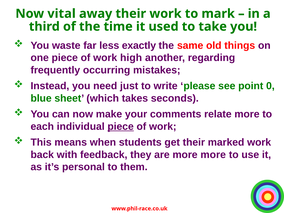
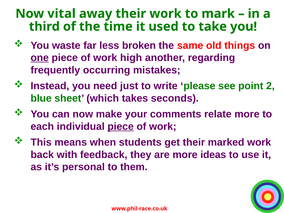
exactly: exactly -> broken
one underline: none -> present
0: 0 -> 2
more more: more -> ideas
